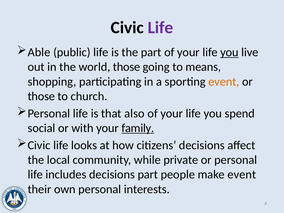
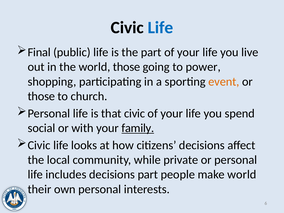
Life at (161, 27) colour: purple -> blue
Able: Able -> Final
you at (229, 52) underline: present -> none
means: means -> power
that also: also -> civic
make event: event -> world
